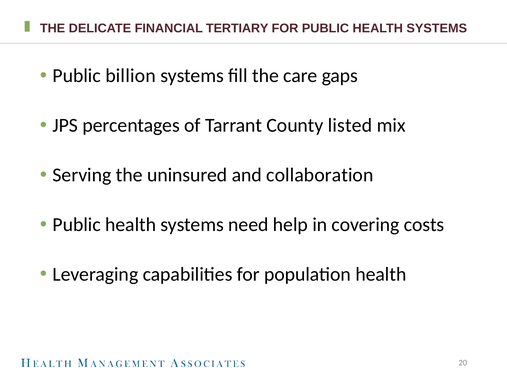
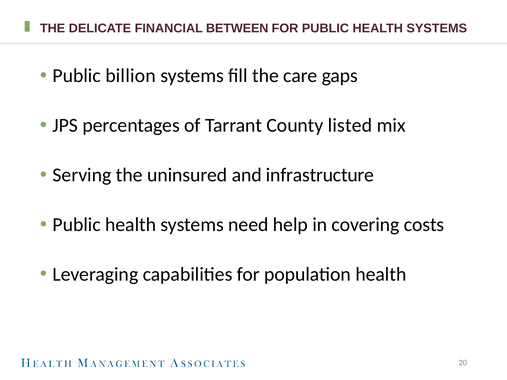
TERTIARY: TERTIARY -> BETWEEN
collaboration: collaboration -> infrastructure
